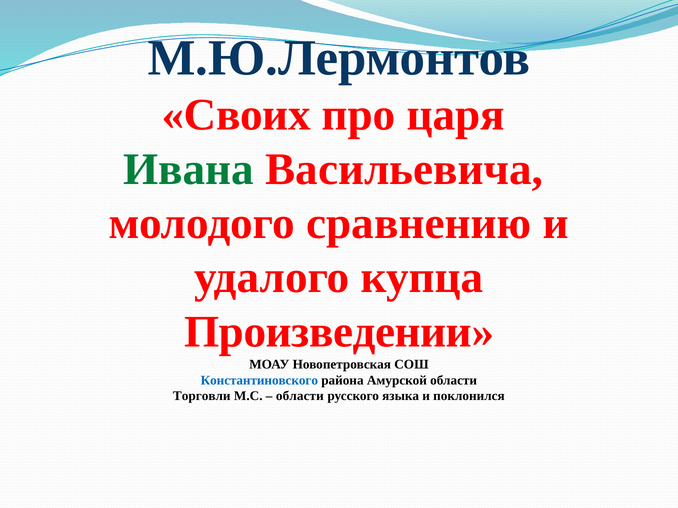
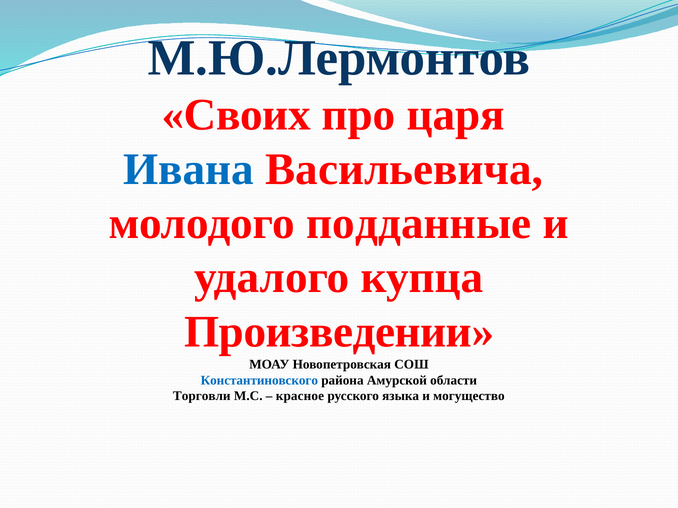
Ивана colour: green -> blue
сравнению: сравнению -> подданные
области at (300, 397): области -> красное
поклонился: поклонился -> могущество
